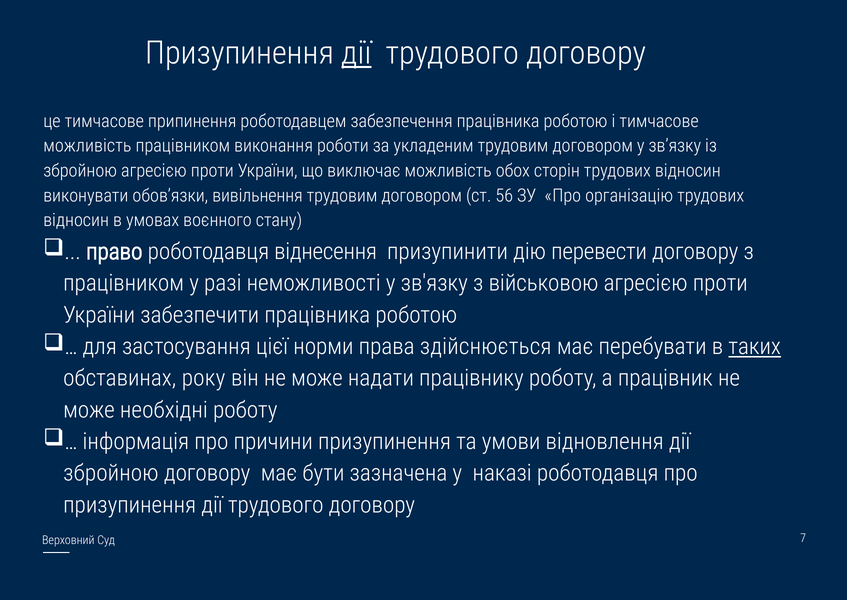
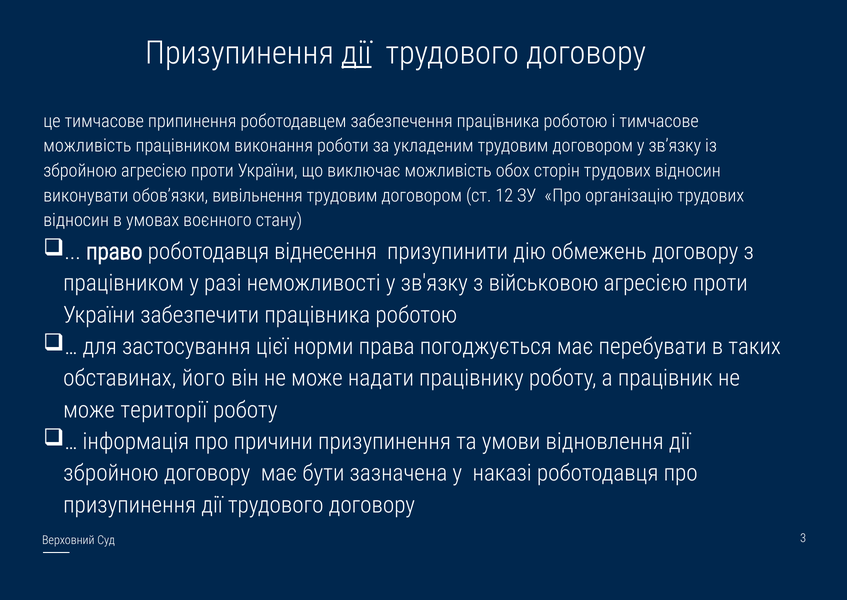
56: 56 -> 12
перевести: перевести -> обмежень
здійснюється: здійснюється -> погоджується
таких underline: present -> none
року: року -> його
необхідні: необхідні -> території
7: 7 -> 3
